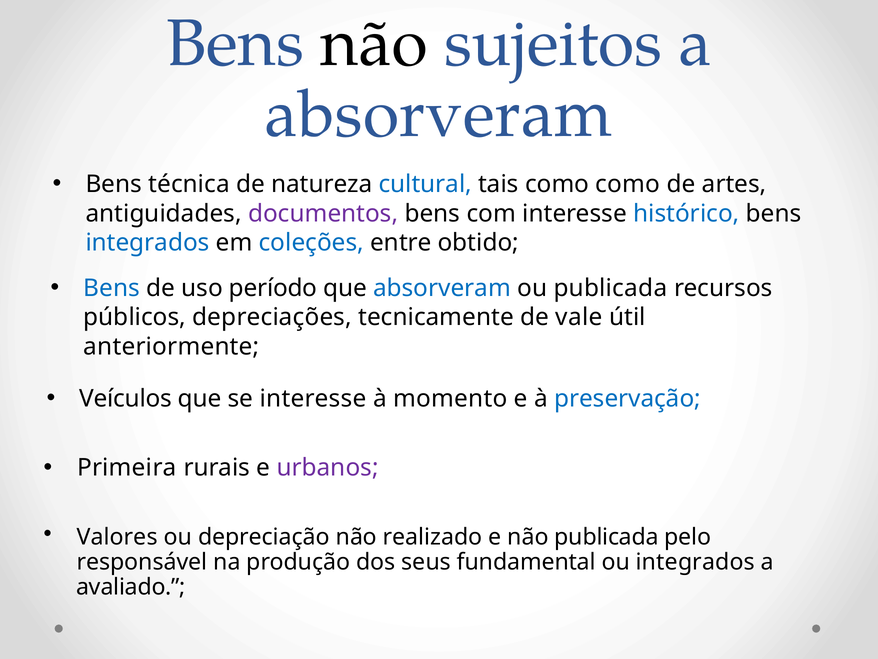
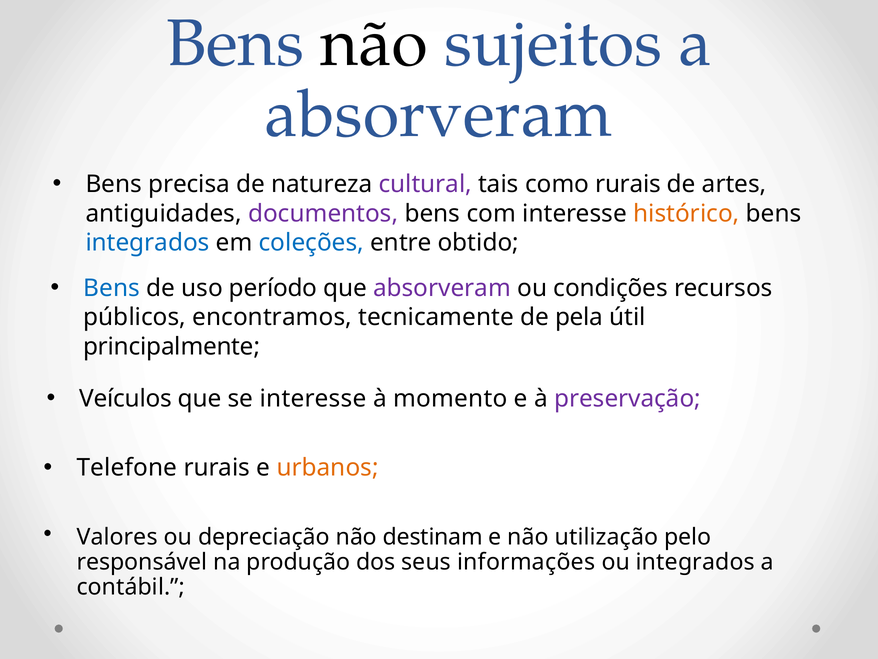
técnica: técnica -> precisa
cultural colour: blue -> purple
como como: como -> rurais
histórico colour: blue -> orange
absorveram at (442, 288) colour: blue -> purple
ou publicada: publicada -> condições
depreciações: depreciações -> encontramos
vale: vale -> pela
anteriormente: anteriormente -> principalmente
preservação colour: blue -> purple
Primeira: Primeira -> Telefone
urbanos colour: purple -> orange
realizado: realizado -> destinam
não publicada: publicada -> utilização
fundamental: fundamental -> informações
avaliado: avaliado -> contábil
